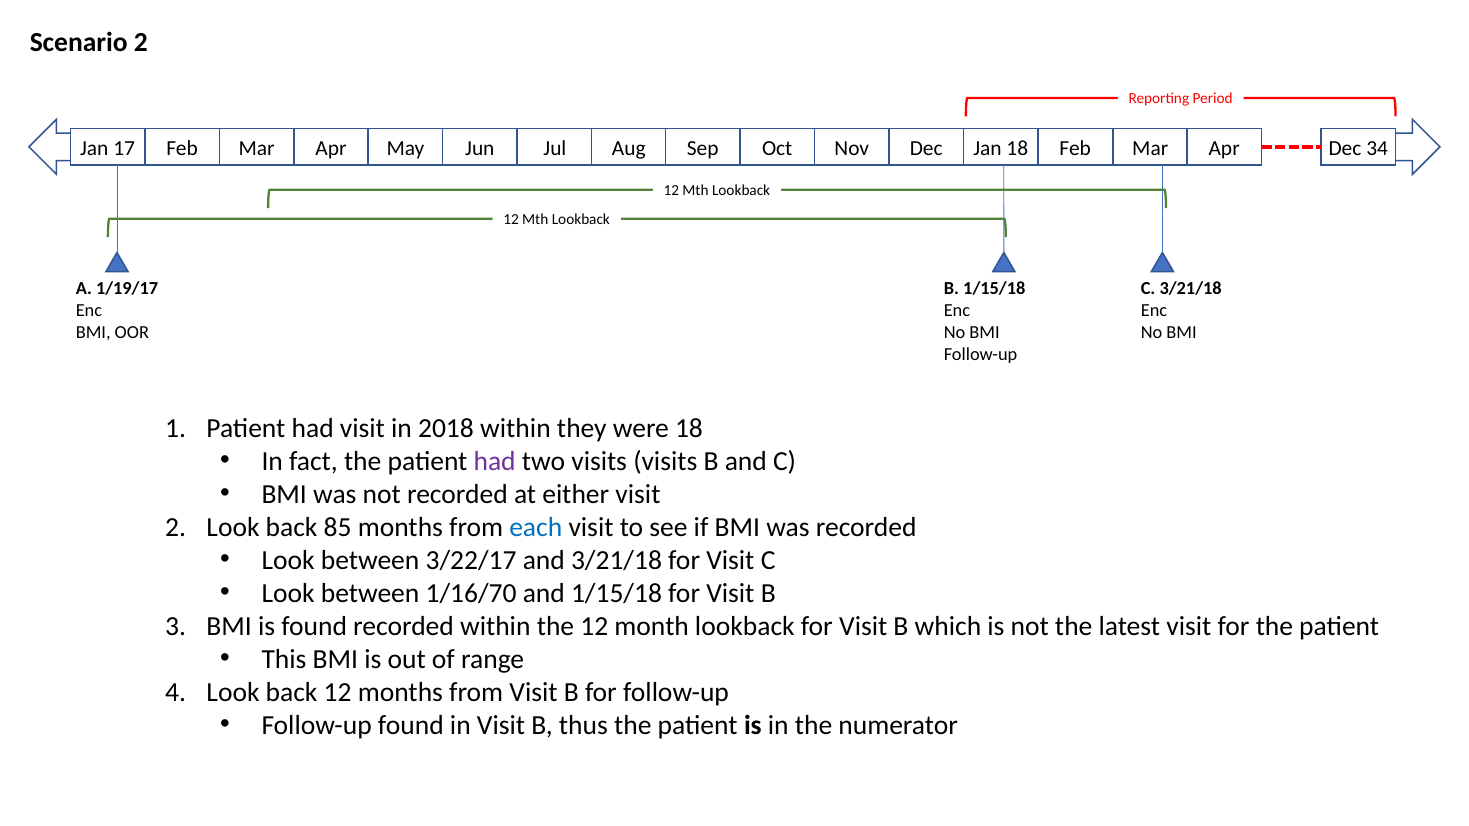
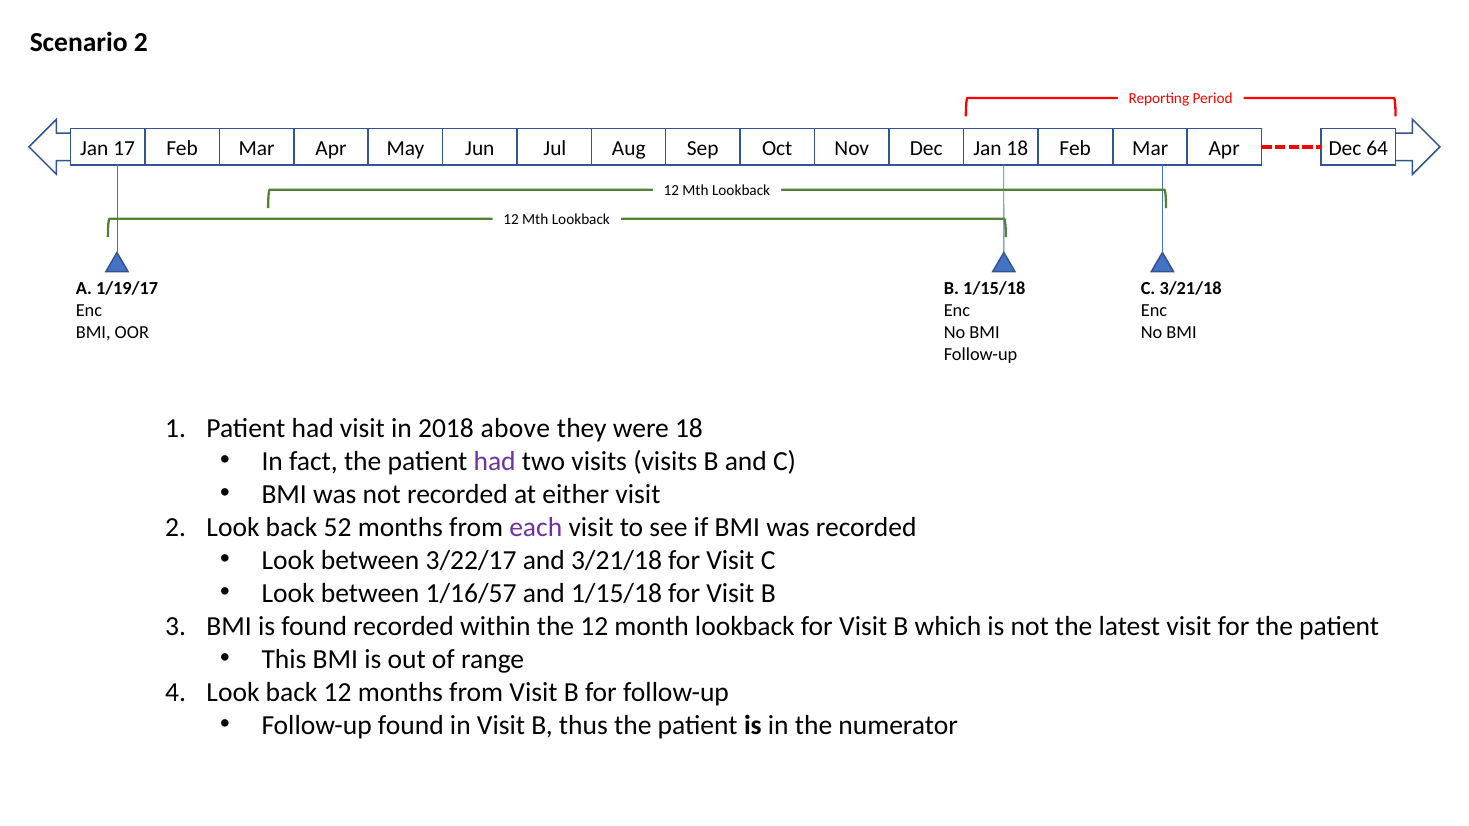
34: 34 -> 64
2018 within: within -> above
85: 85 -> 52
each colour: blue -> purple
1/16/70: 1/16/70 -> 1/16/57
